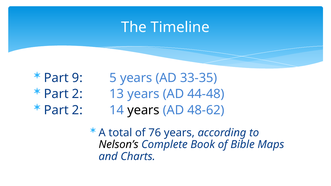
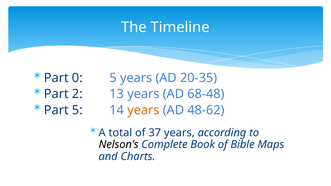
9: 9 -> 0
33-35: 33-35 -> 20-35
44-48: 44-48 -> 68-48
2 at (77, 110): 2 -> 5
years at (143, 110) colour: black -> orange
76: 76 -> 37
